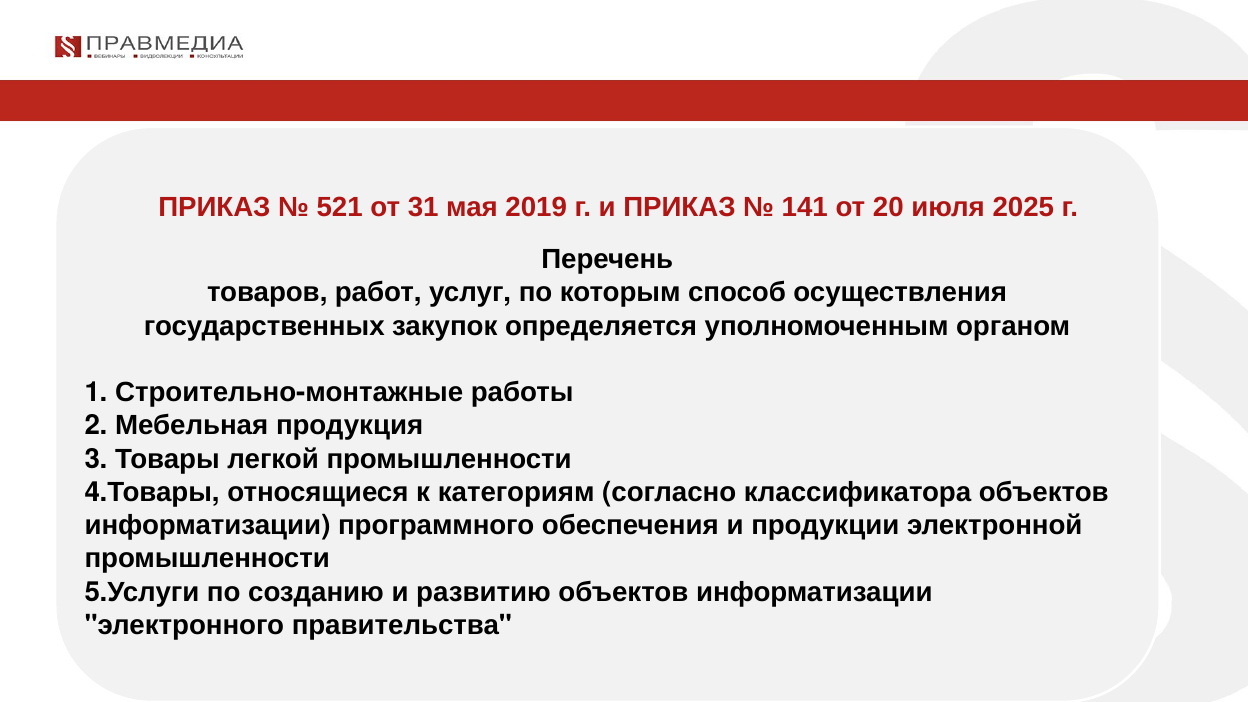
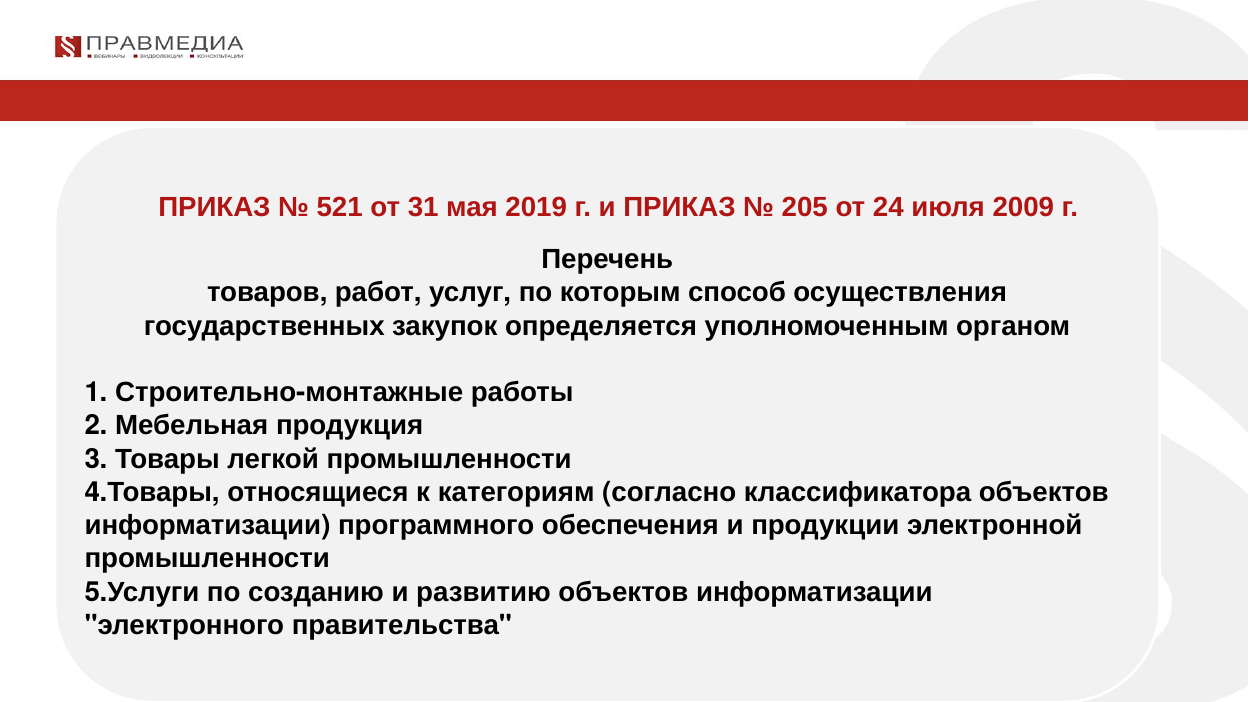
141: 141 -> 205
20: 20 -> 24
2025: 2025 -> 2009
